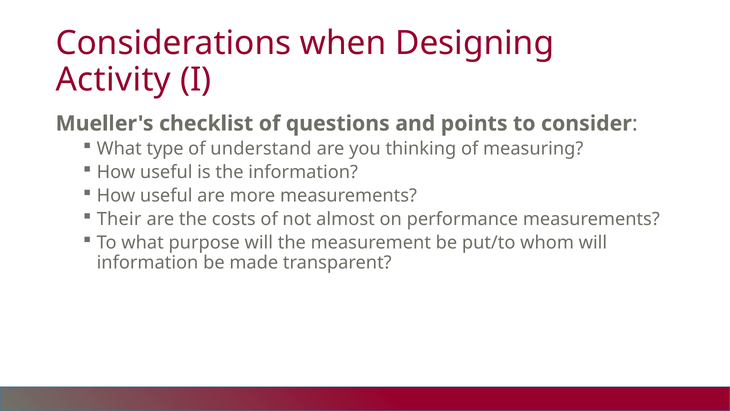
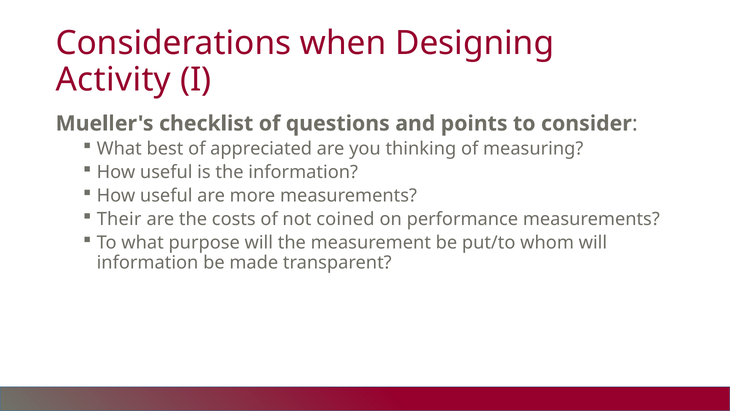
type: type -> best
understand: understand -> appreciated
almost: almost -> coined
